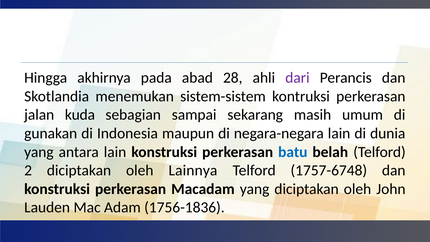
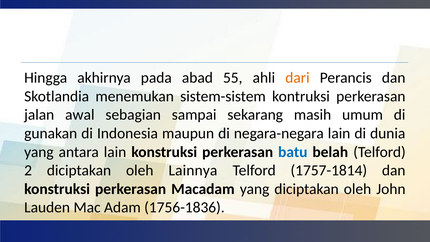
28: 28 -> 55
dari colour: purple -> orange
kuda: kuda -> awal
1757-6748: 1757-6748 -> 1757-1814
